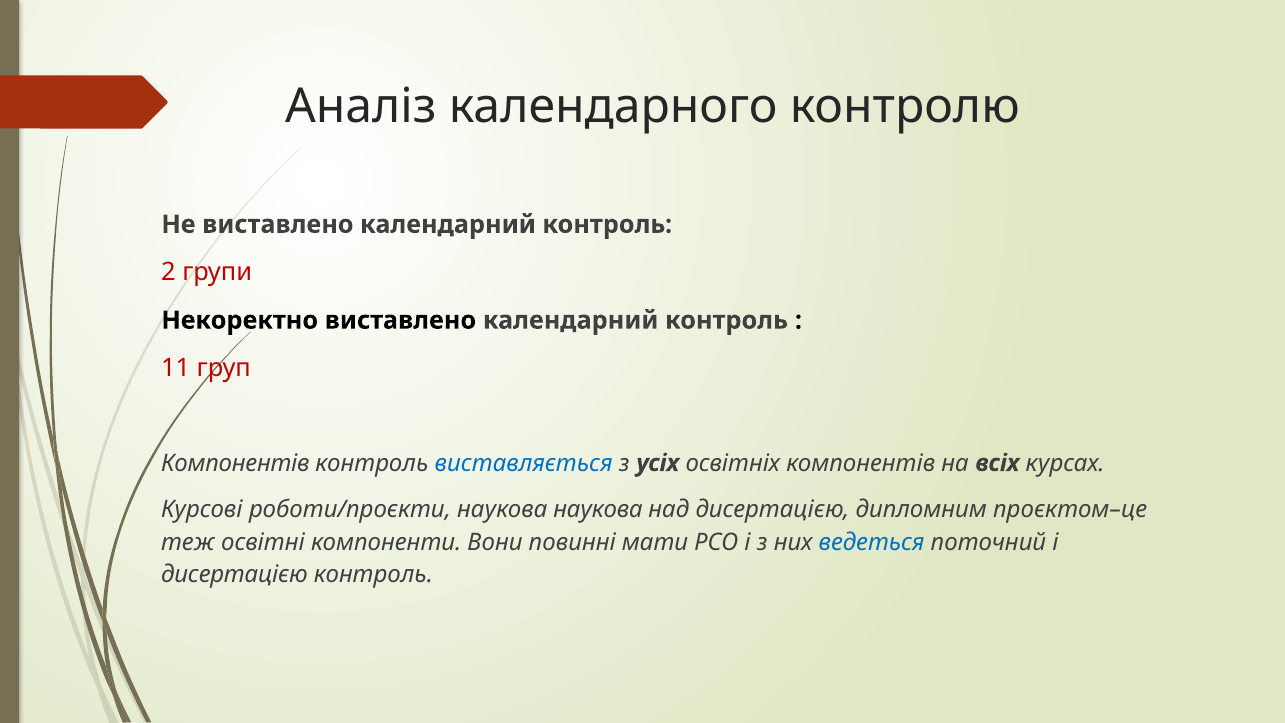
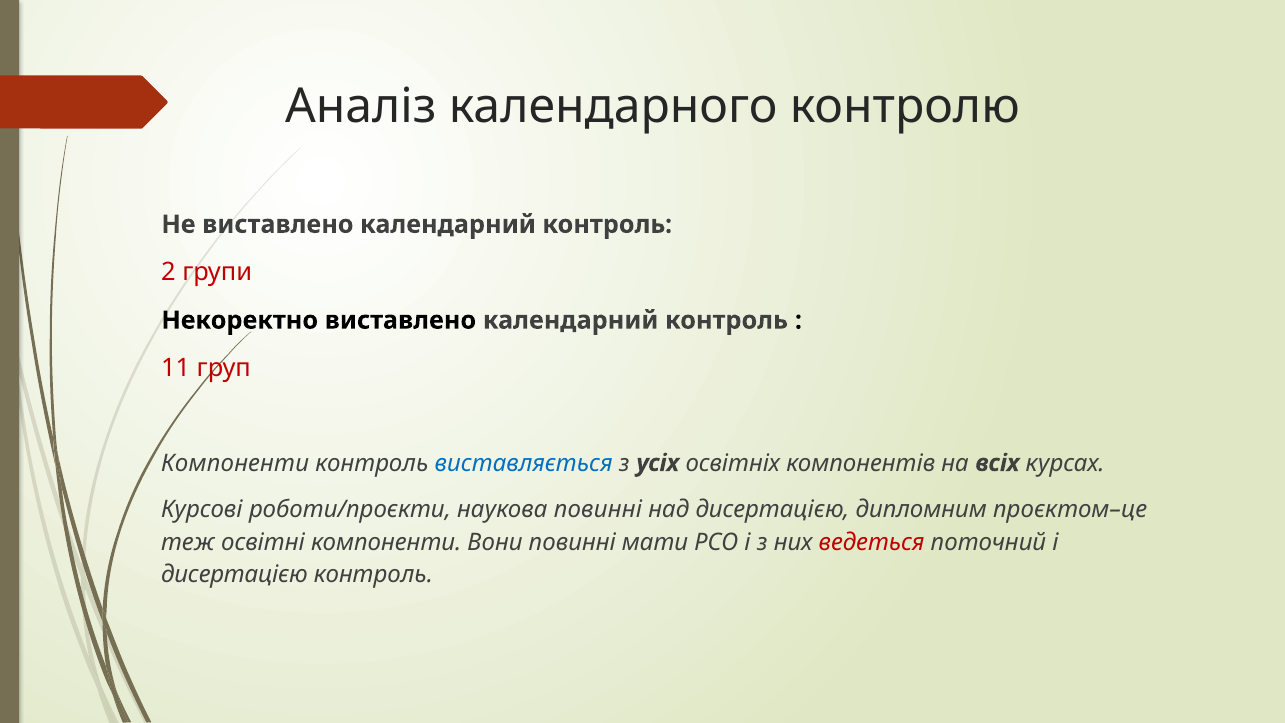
Компонентів at (235, 463): Компонентів -> Компоненти
наукова наукова: наукова -> повинні
ведеться colour: blue -> red
